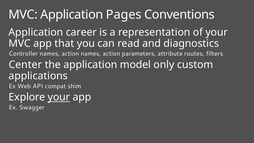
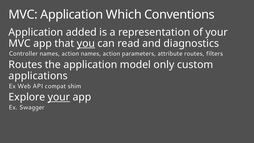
Pages: Pages -> Which
career: career -> added
you underline: none -> present
Center at (25, 65): Center -> Routes
